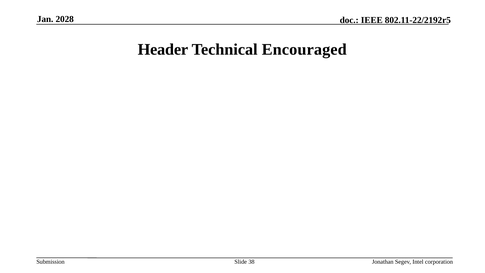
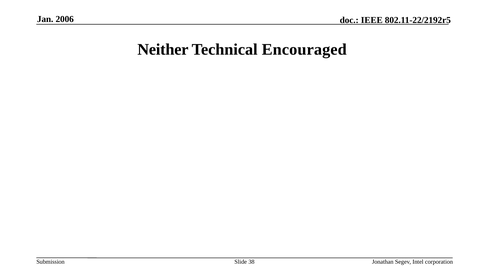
2028: 2028 -> 2006
Header: Header -> Neither
